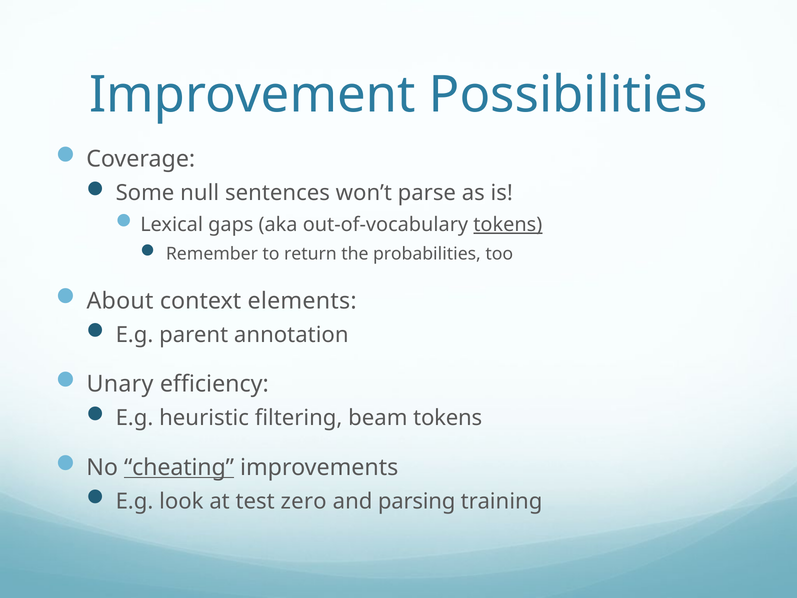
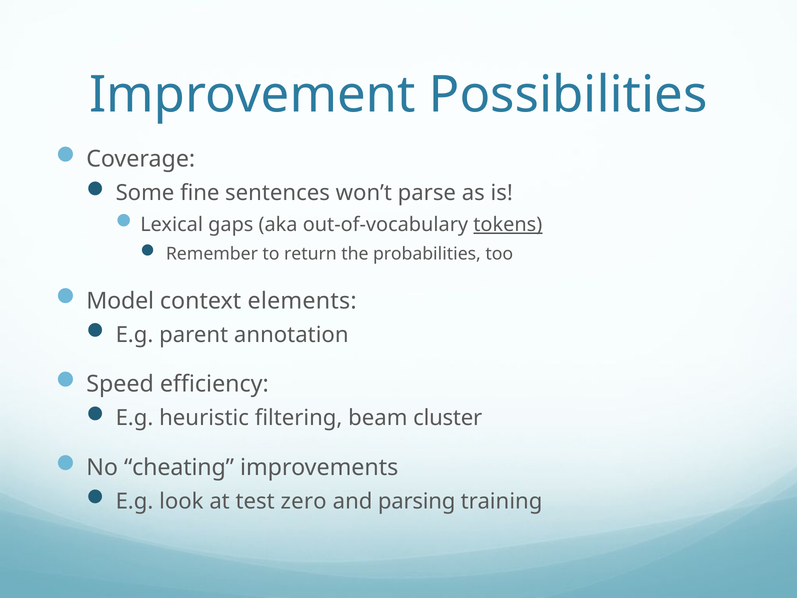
null: null -> fine
About: About -> Model
Unary: Unary -> Speed
beam tokens: tokens -> cluster
cheating underline: present -> none
